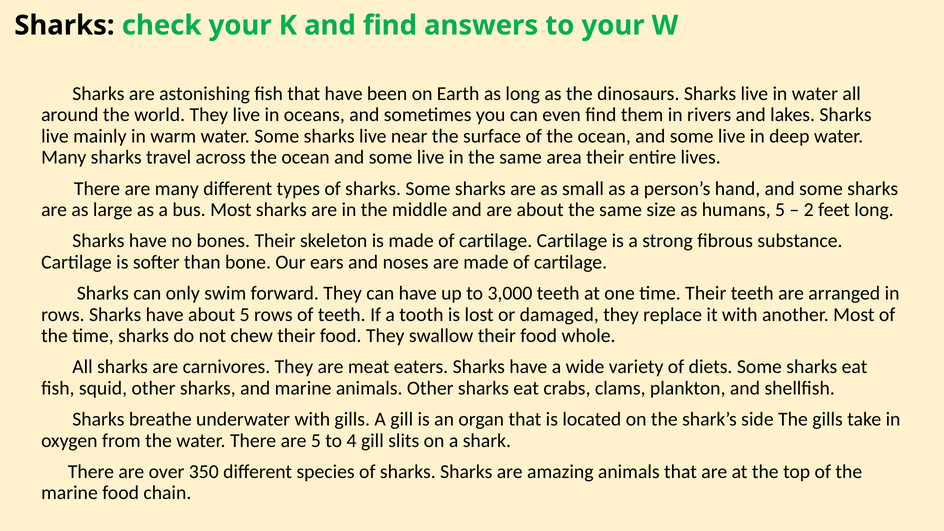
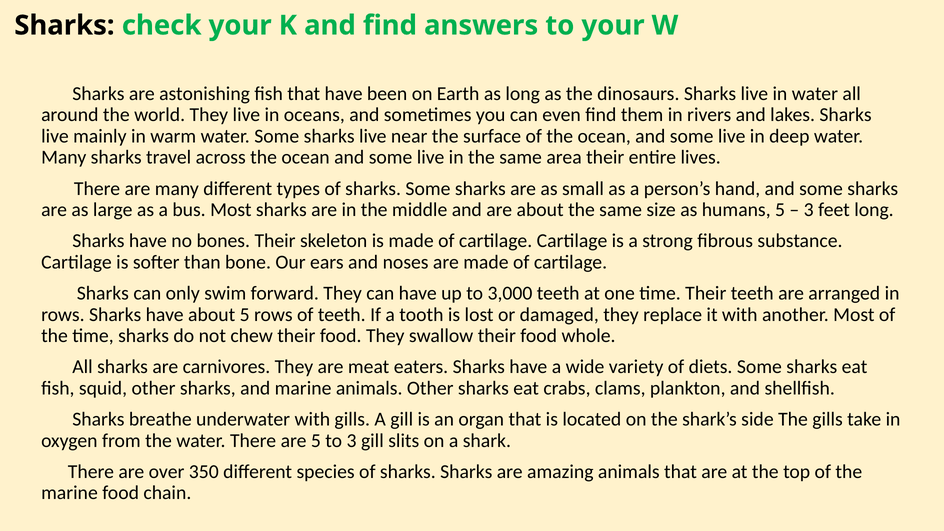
2 at (809, 210): 2 -> 3
to 4: 4 -> 3
